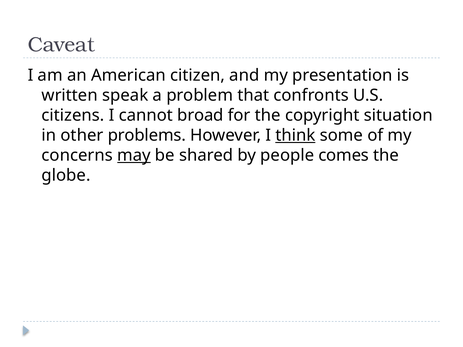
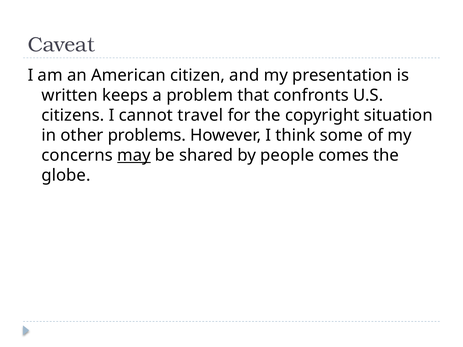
speak: speak -> keeps
broad: broad -> travel
think underline: present -> none
